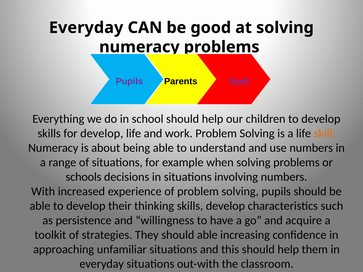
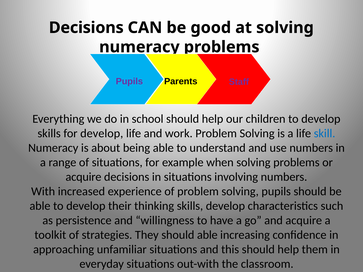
Everyday at (86, 28): Everyday -> Decisions
skill colour: orange -> blue
schools at (83, 177): schools -> acquire
